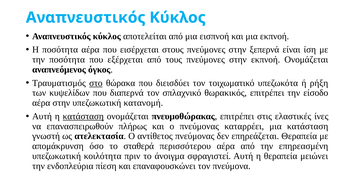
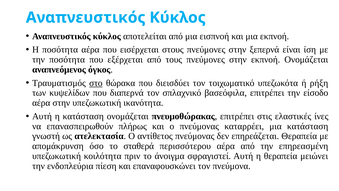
θωρακικός: θωρακικός -> βασεόφιλα
κατανομή: κατανομή -> ικανότητα
κατάσταση at (83, 116) underline: present -> none
